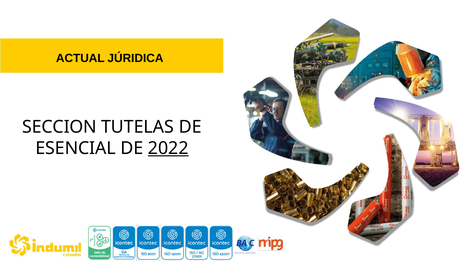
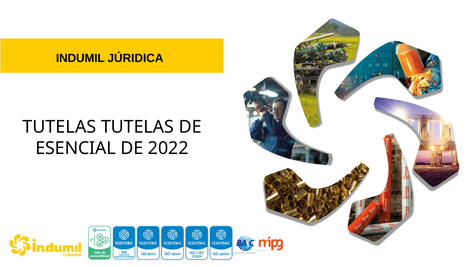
ACTUAL: ACTUAL -> INDUMIL
SECCION at (60, 127): SECCION -> TUTELAS
2022 underline: present -> none
